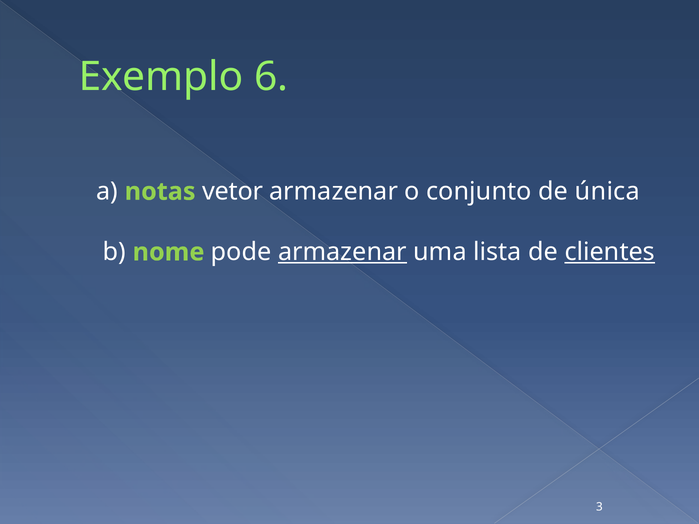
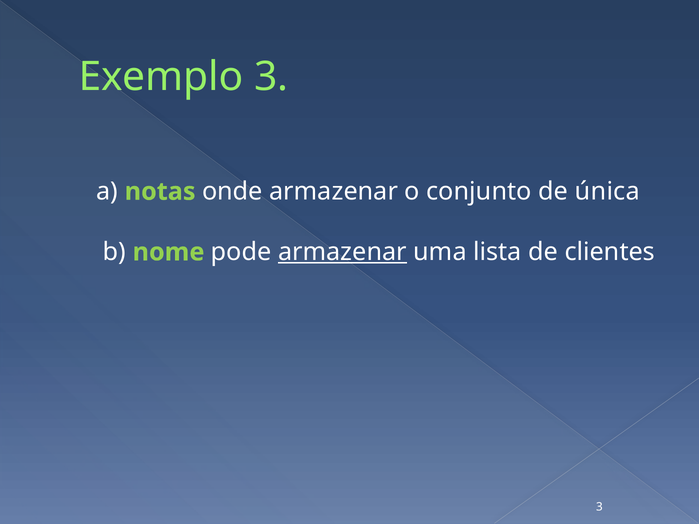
Exemplo 6: 6 -> 3
vetor: vetor -> onde
clientes underline: present -> none
